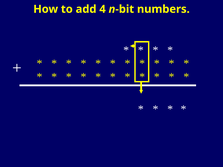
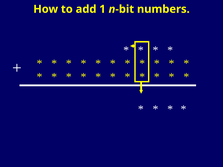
4: 4 -> 1
